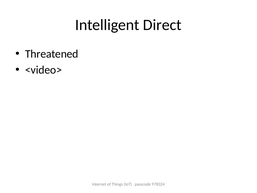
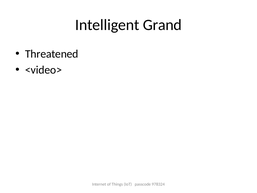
Direct: Direct -> Grand
